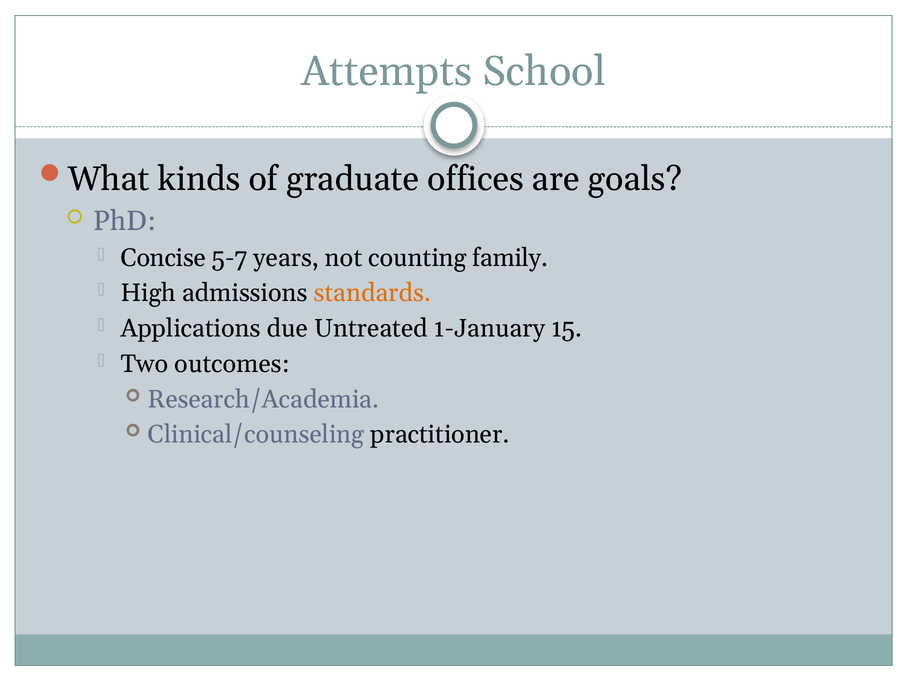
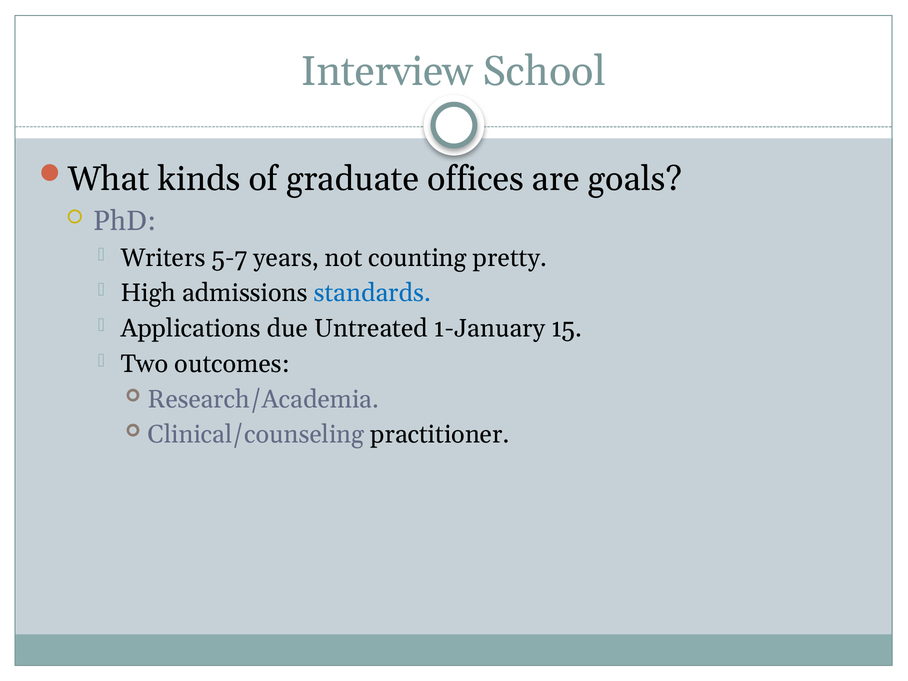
Attempts: Attempts -> Interview
Concise: Concise -> Writers
family: family -> pretty
standards colour: orange -> blue
